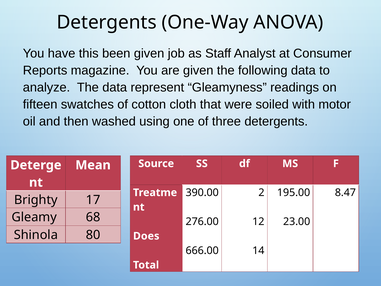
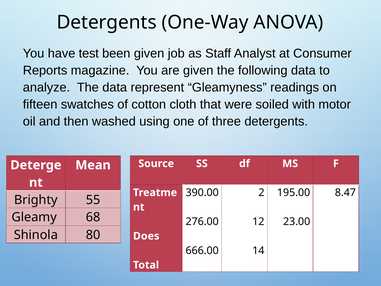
this: this -> test
17: 17 -> 55
